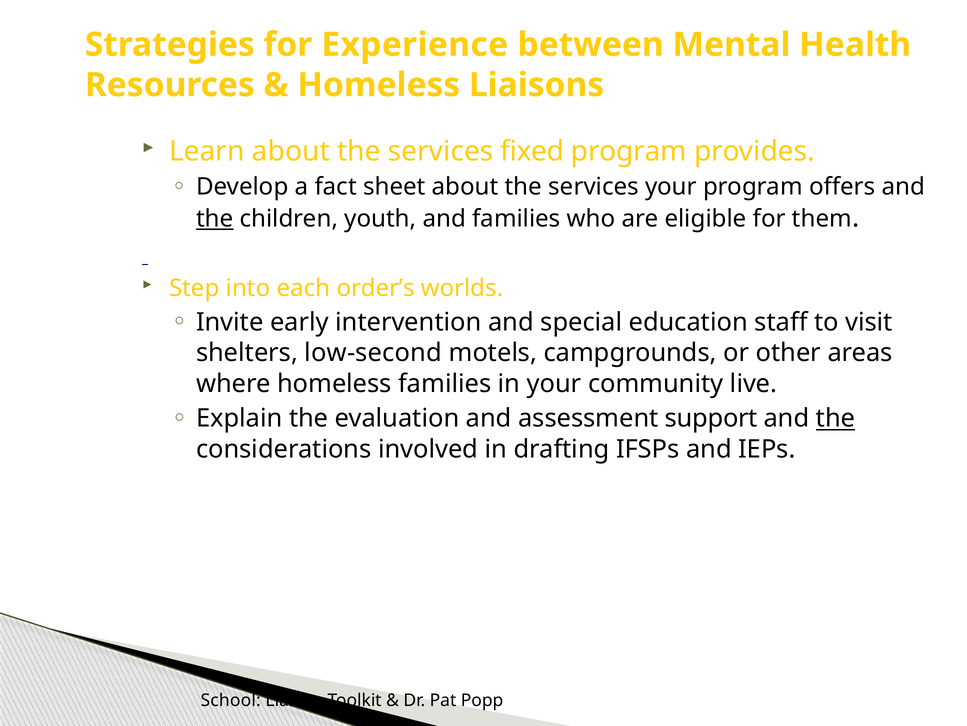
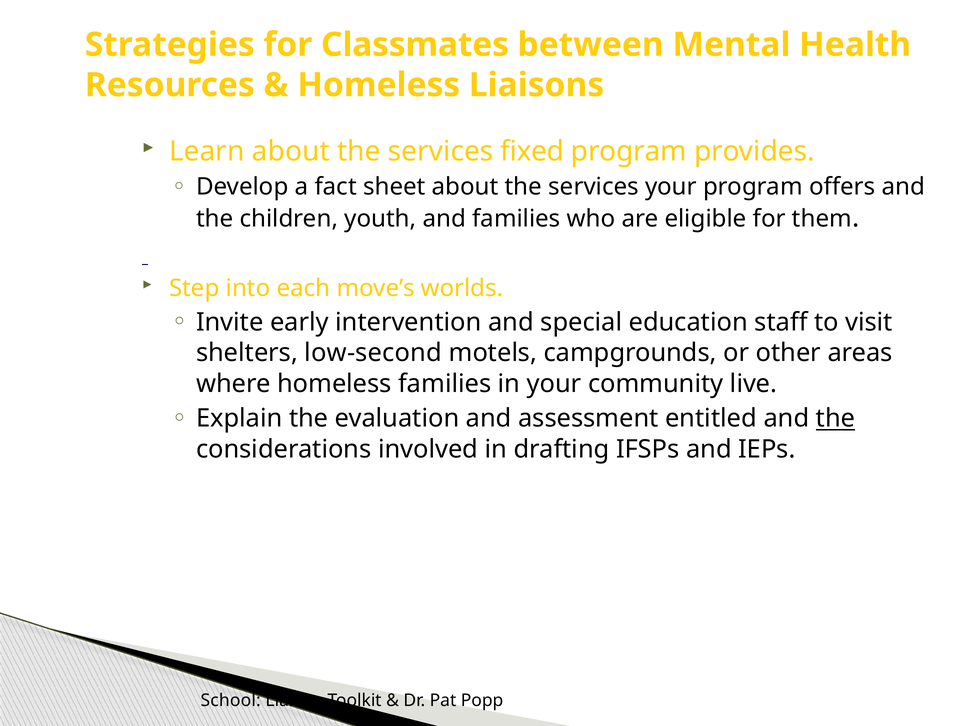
Experience: Experience -> Classmates
the at (215, 218) underline: present -> none
order’s: order’s -> move’s
support: support -> entitled
